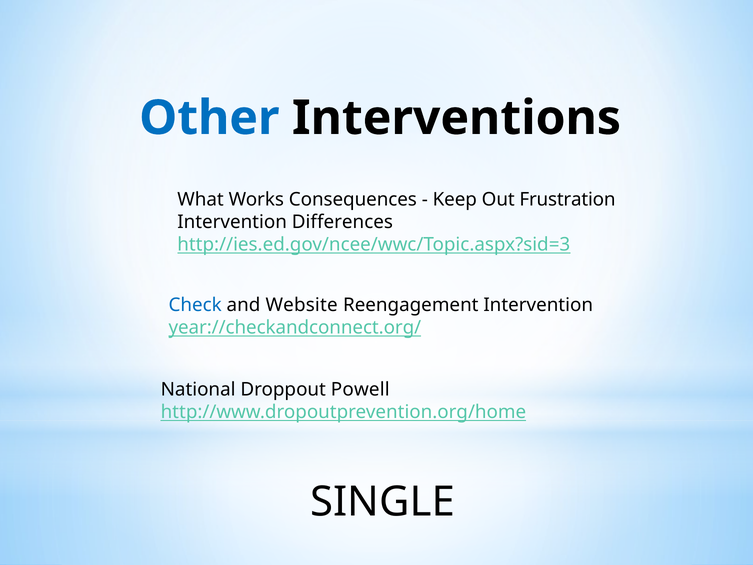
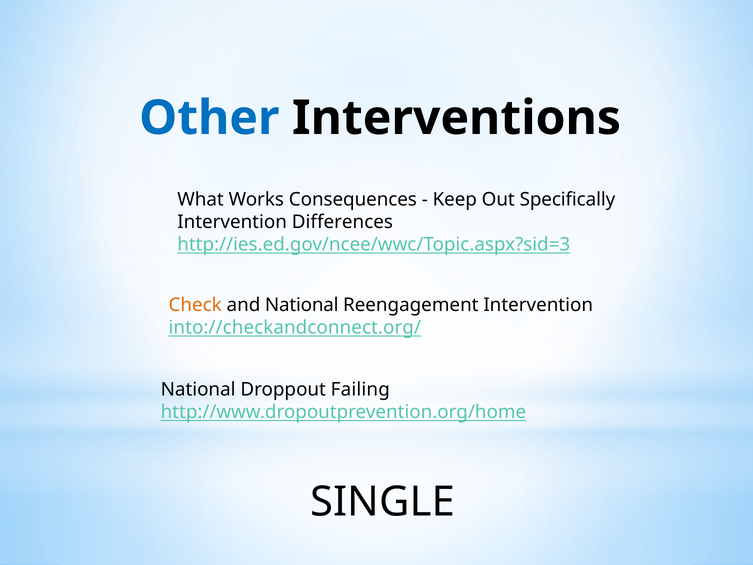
Frustration: Frustration -> Specifically
Check colour: blue -> orange
and Website: Website -> National
year://checkandconnect.org/: year://checkandconnect.org/ -> into://checkandconnect.org/
Powell: Powell -> Failing
